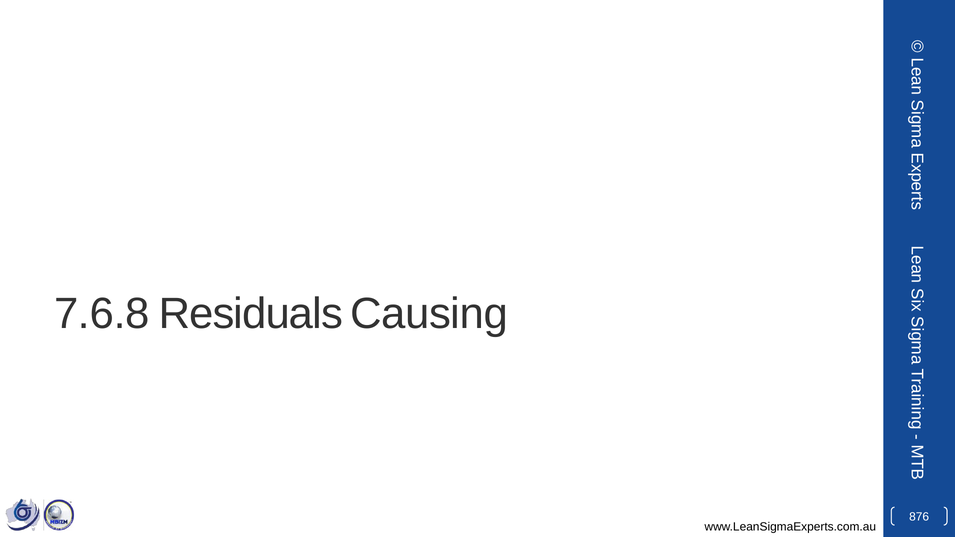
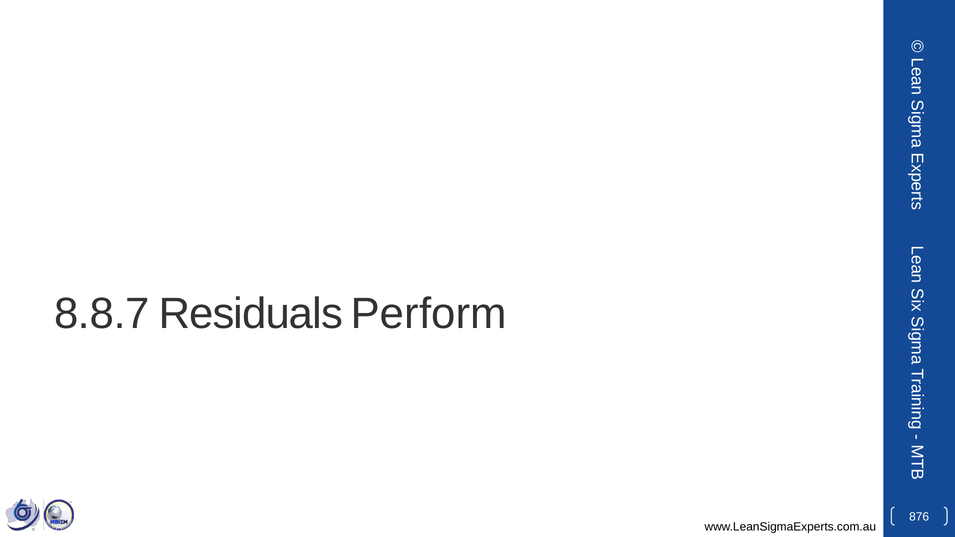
7.6.8: 7.6.8 -> 8.8.7
Causing: Causing -> Perform
